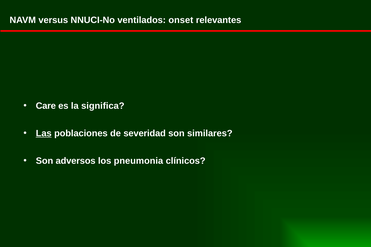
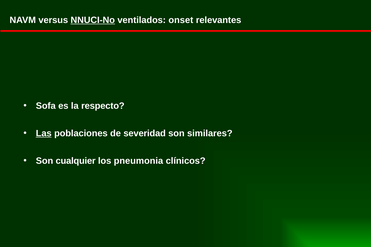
NNUCI-No underline: none -> present
Care: Care -> Sofa
significa: significa -> respecto
adversos: adversos -> cualquier
